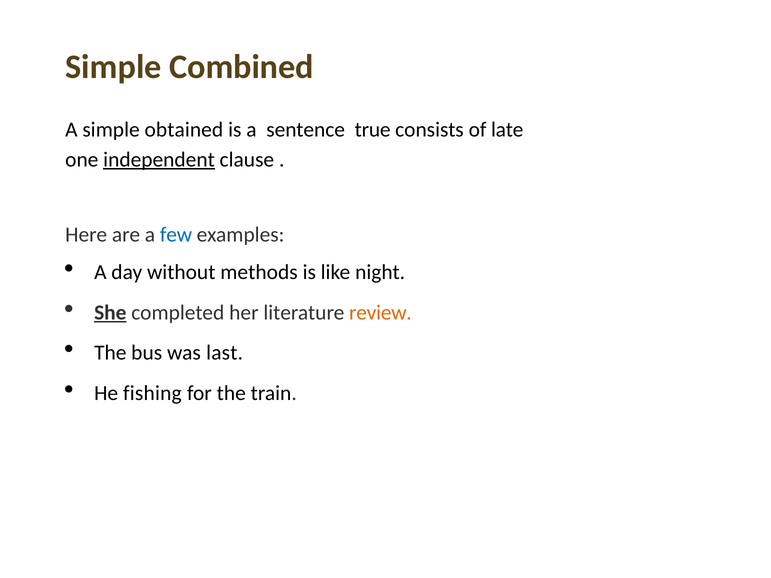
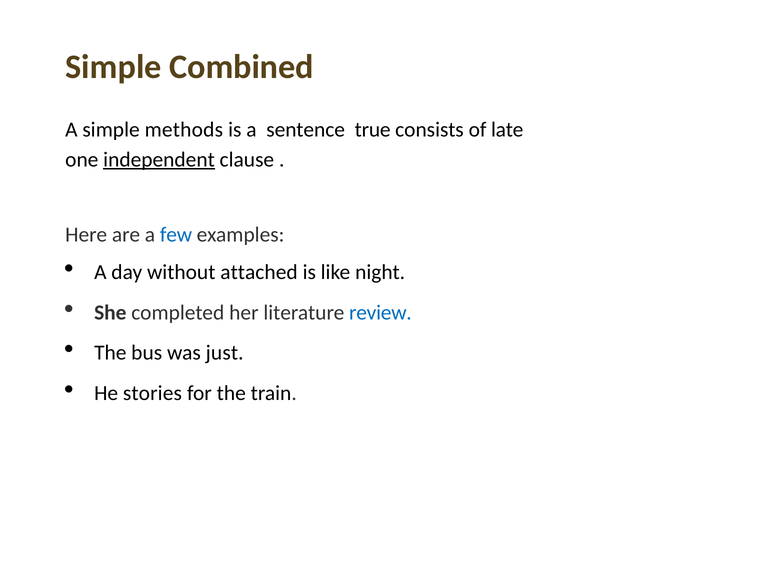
obtained: obtained -> methods
methods: methods -> attached
She underline: present -> none
review colour: orange -> blue
last: last -> just
fishing: fishing -> stories
